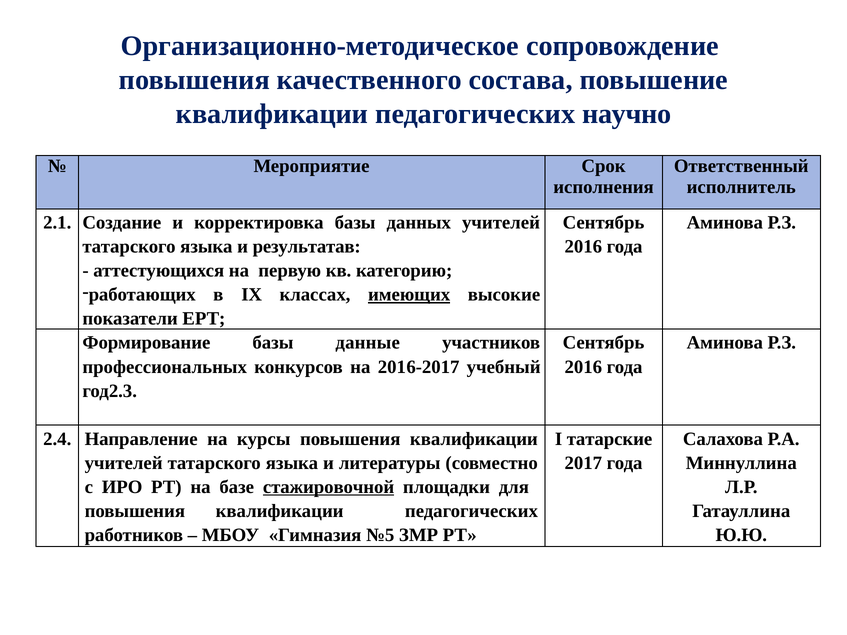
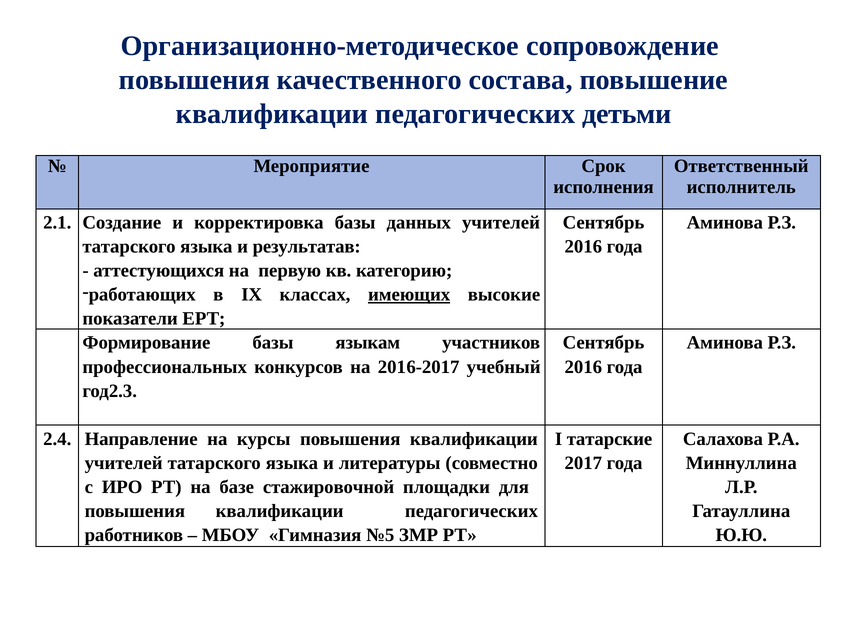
научно: научно -> детьми
данные: данные -> языкам
стажировочной underline: present -> none
